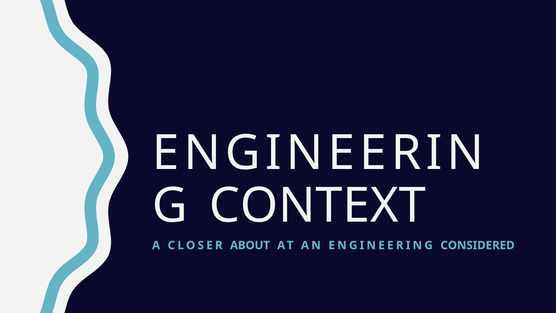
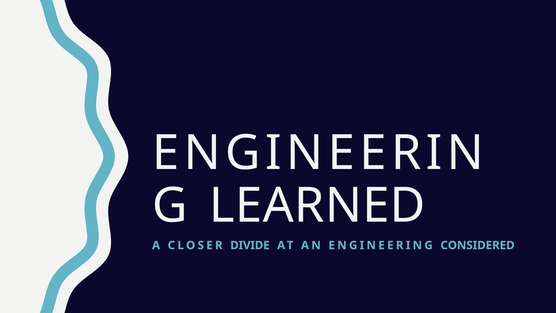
CONTEXT: CONTEXT -> LEARNED
ABOUT: ABOUT -> DIVIDE
